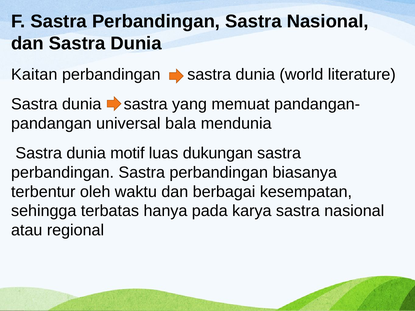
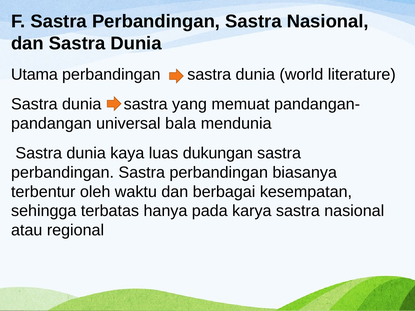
Kaitan: Kaitan -> Utama
motif: motif -> kaya
